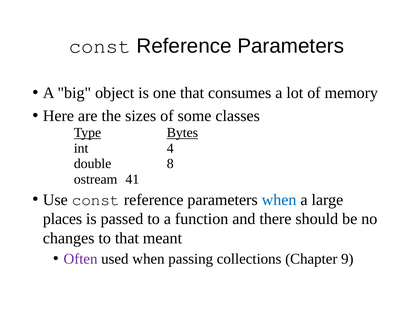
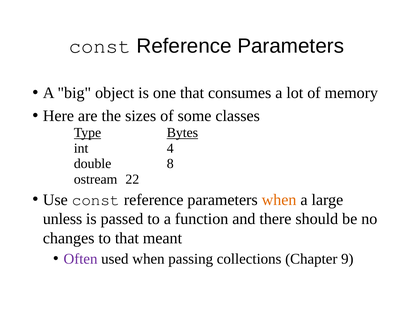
41: 41 -> 22
when at (279, 200) colour: blue -> orange
places: places -> unless
